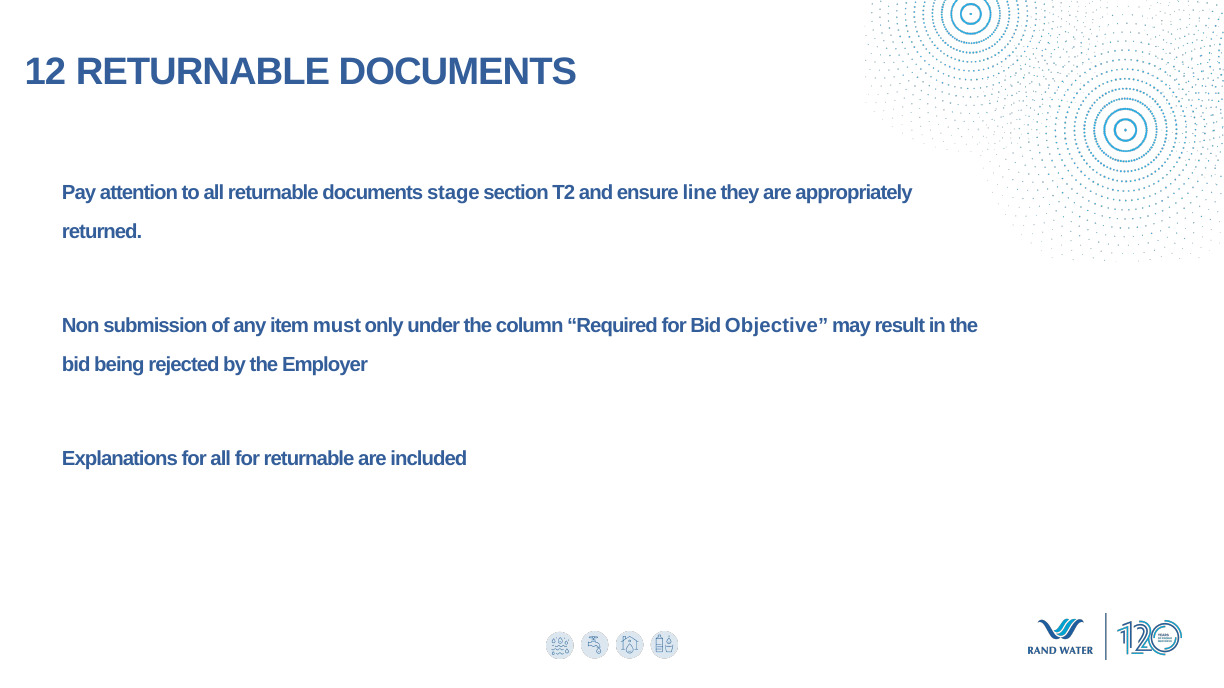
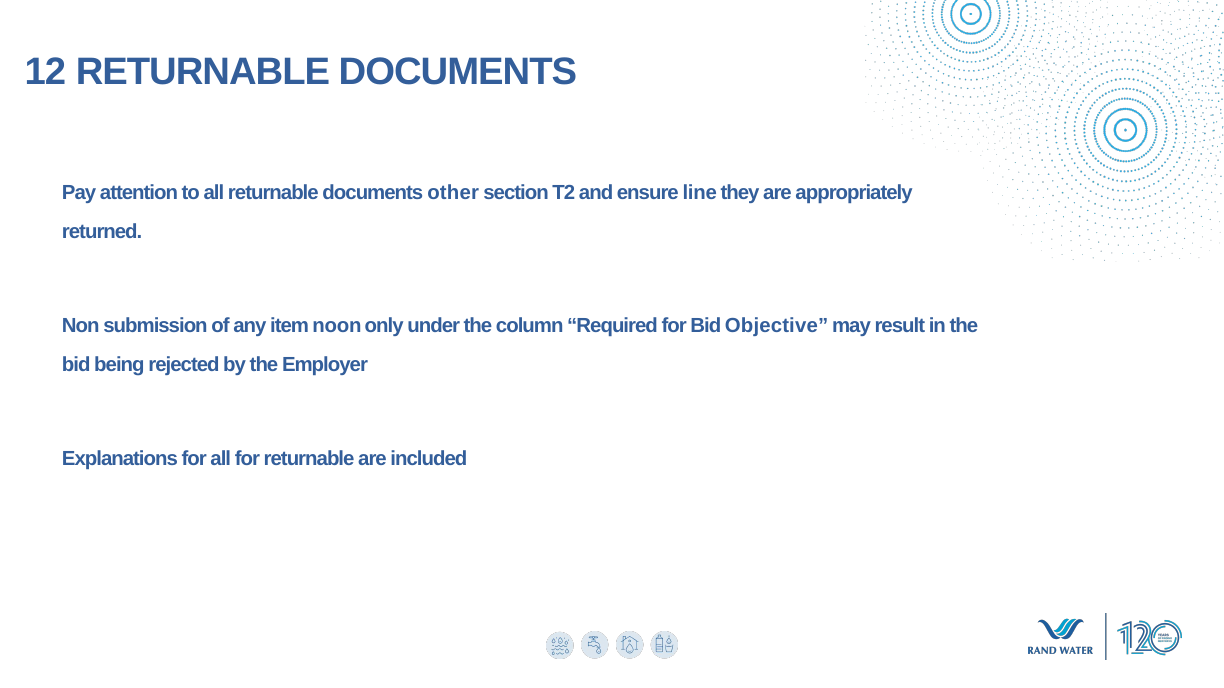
stage: stage -> other
must: must -> noon
